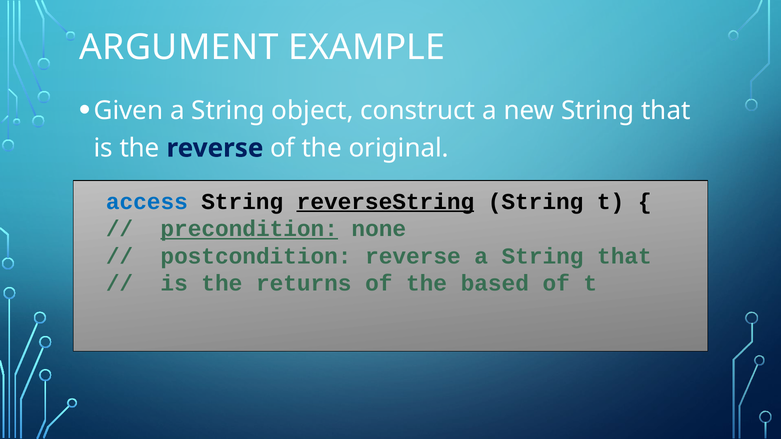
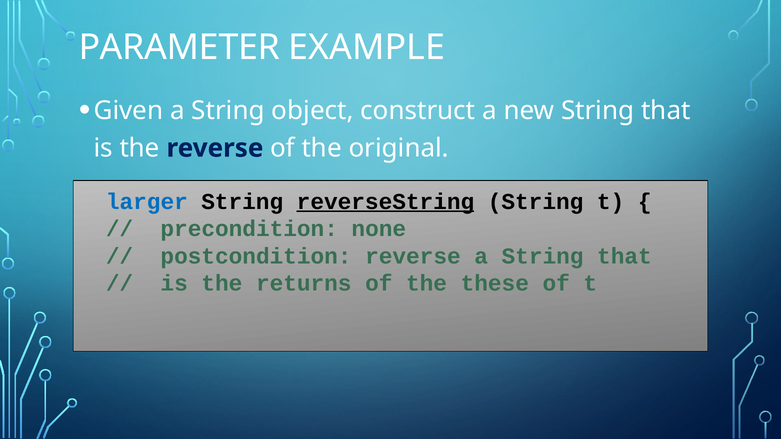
ARGUMENT: ARGUMENT -> PARAMETER
access: access -> larger
precondition underline: present -> none
based: based -> these
